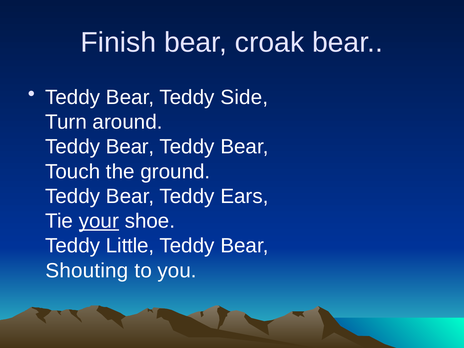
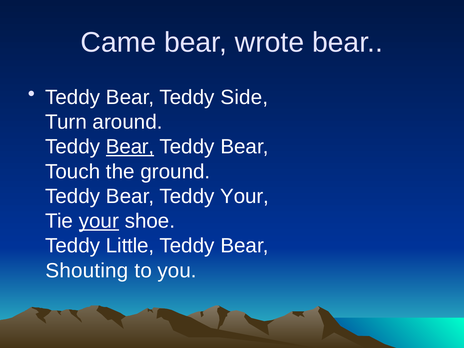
Finish: Finish -> Came
croak: croak -> wrote
Bear at (130, 147) underline: none -> present
Teddy Ears: Ears -> Your
